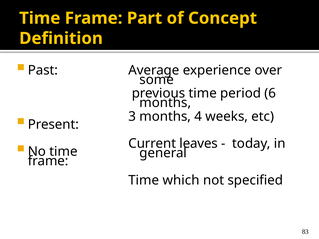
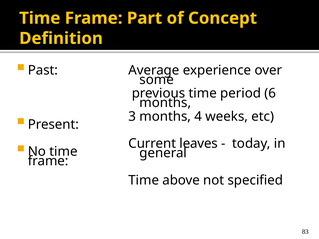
which: which -> above
